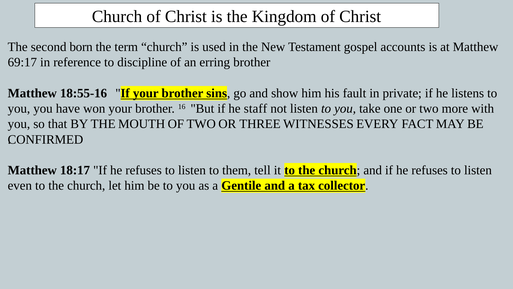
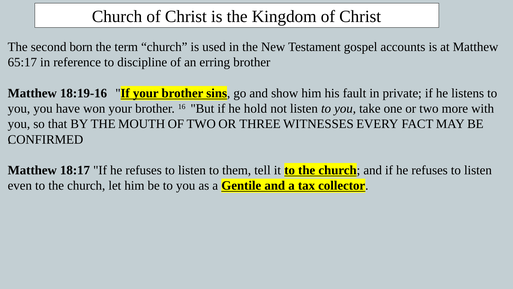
69:17: 69:17 -> 65:17
18:55-16: 18:55-16 -> 18:19-16
staff: staff -> hold
